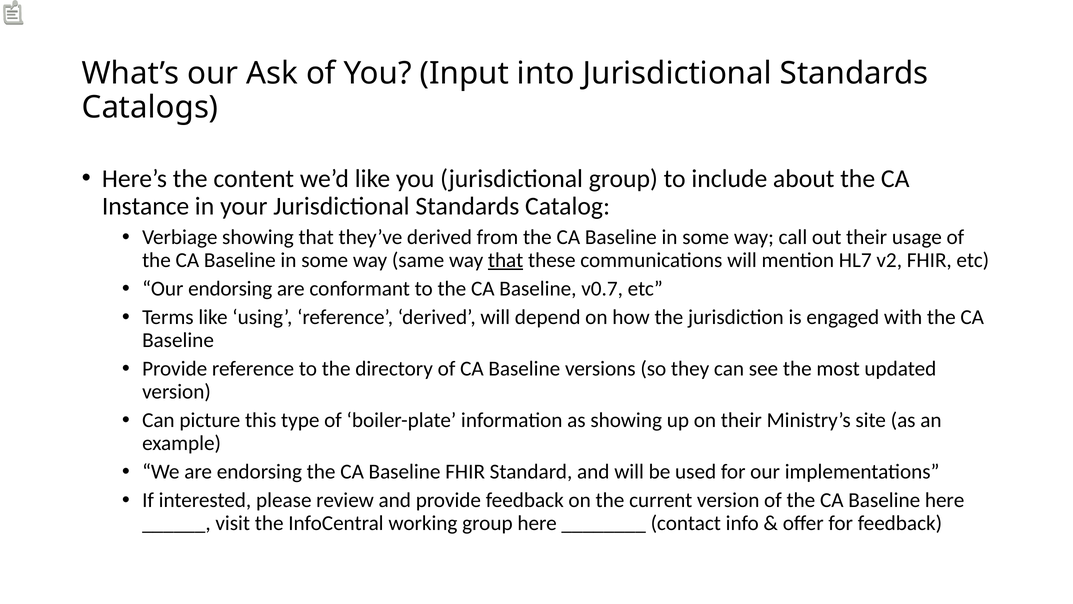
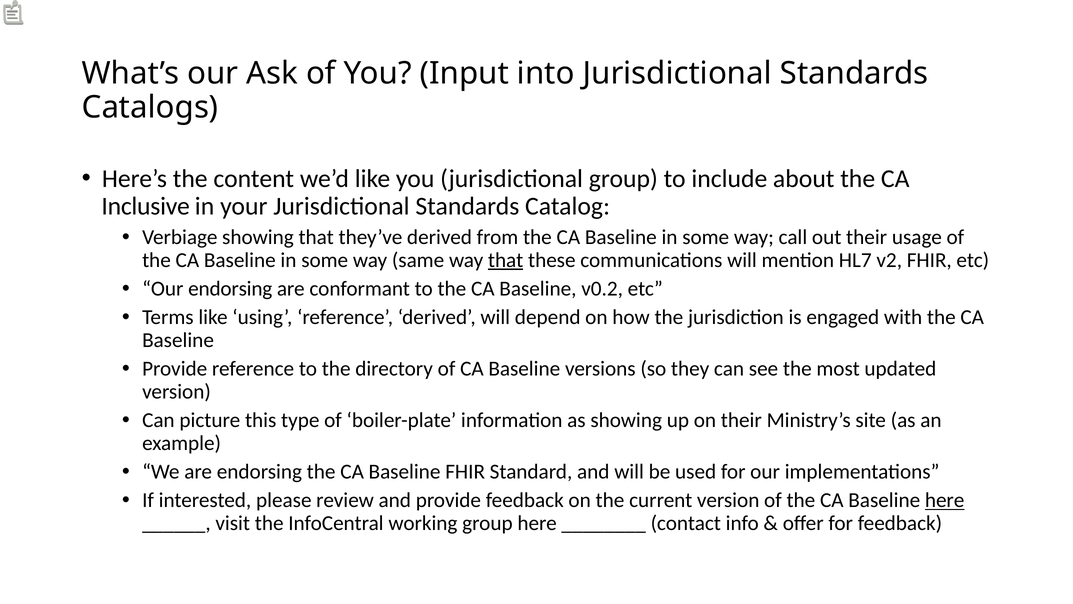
Instance: Instance -> Inclusive
v0.7: v0.7 -> v0.2
here at (945, 500) underline: none -> present
